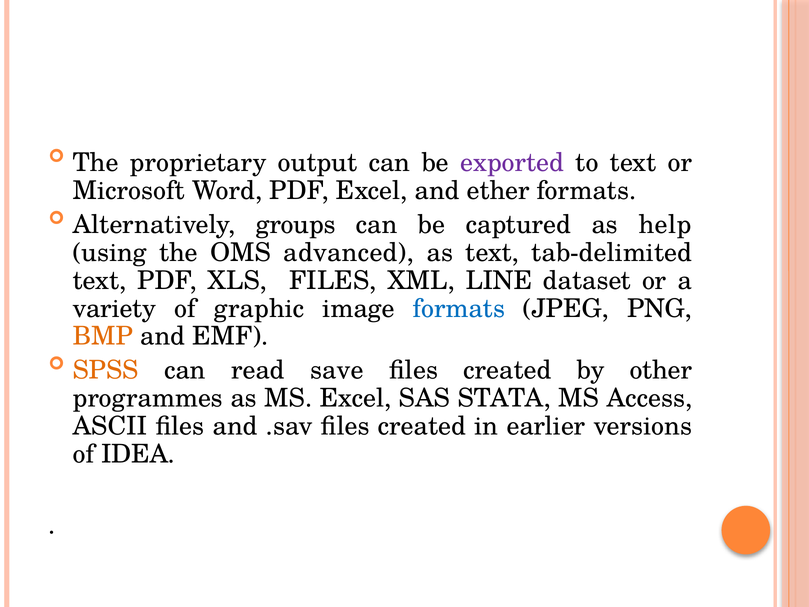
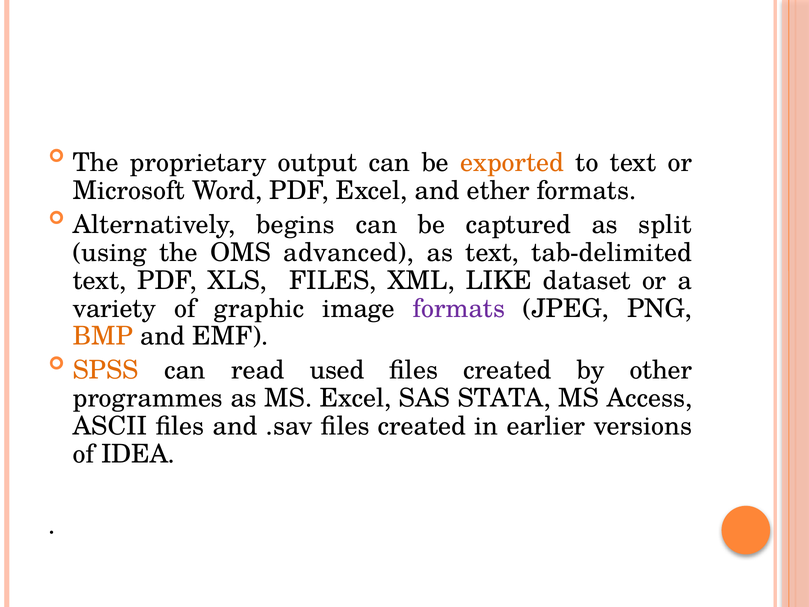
exported colour: purple -> orange
groups: groups -> begins
help: help -> split
LINE: LINE -> LIKE
formats at (459, 308) colour: blue -> purple
save: save -> used
